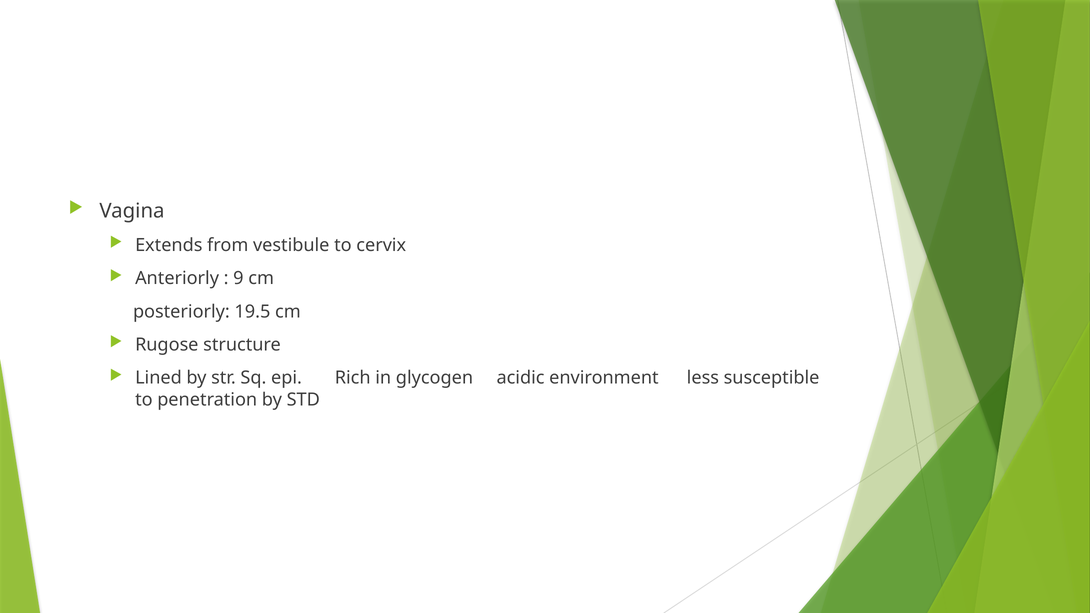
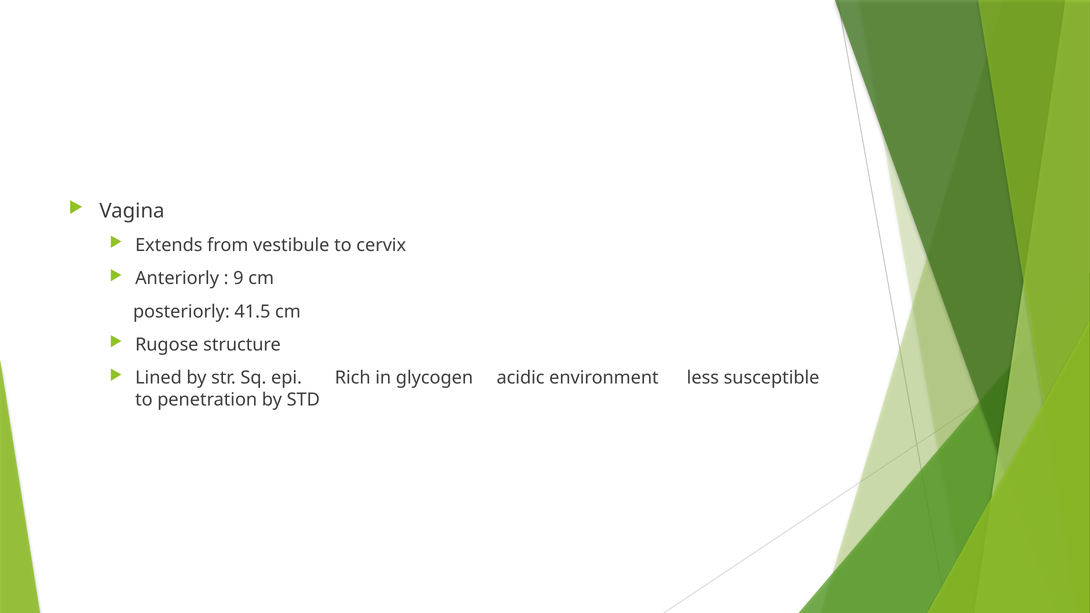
19.5: 19.5 -> 41.5
